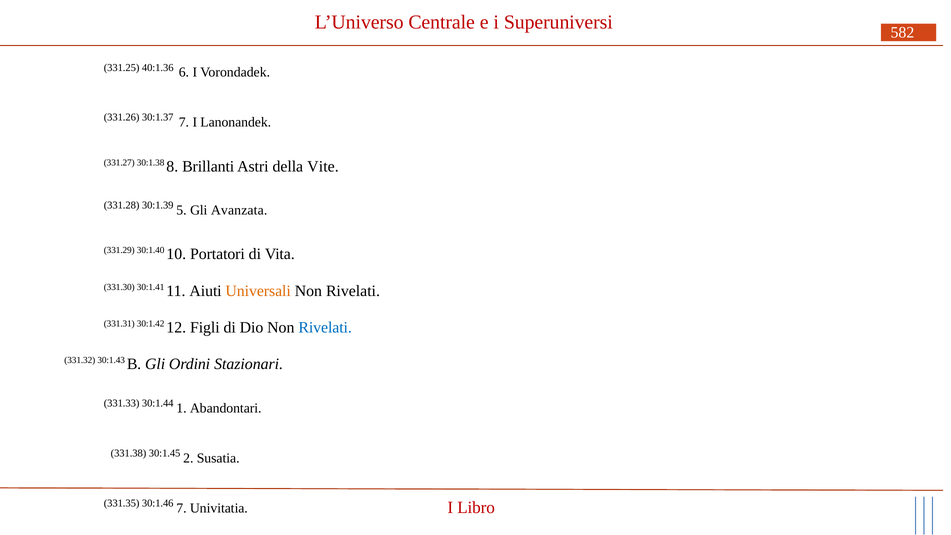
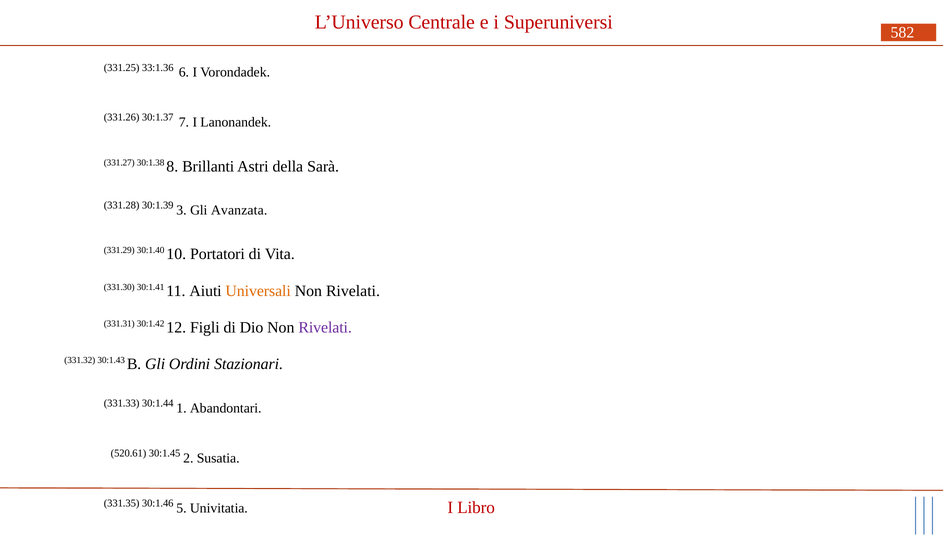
40:1.36: 40:1.36 -> 33:1.36
Vite: Vite -> Sarà
5: 5 -> 3
Rivelati at (325, 328) colour: blue -> purple
331.38: 331.38 -> 520.61
30:1.46 7: 7 -> 5
